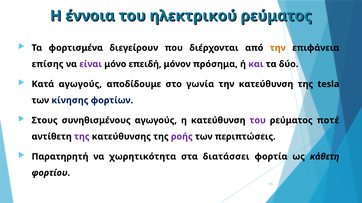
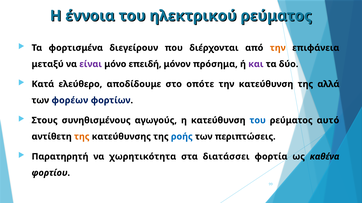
επίσης: επίσης -> μεταξύ
Κατά αγωγούς: αγωγούς -> ελεύθερο
γωνία: γωνία -> οπότε
tesla: tesla -> αλλά
κίνησης: κίνησης -> φορέων
του at (258, 121) colour: purple -> blue
ποτέ: ποτέ -> αυτό
της at (82, 137) colour: purple -> orange
ροής colour: purple -> blue
κάθετη: κάθετη -> καθένα
